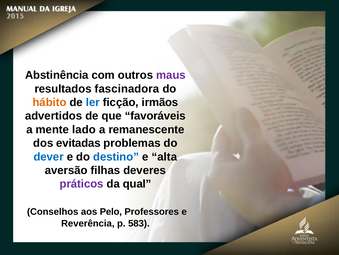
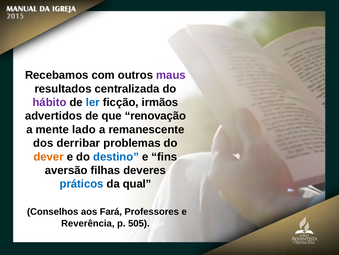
Abstinência: Abstinência -> Recebamos
fascinadora: fascinadora -> centralizada
hábito colour: orange -> purple
favoráveis: favoráveis -> renovação
evitadas: evitadas -> derribar
dever colour: blue -> orange
alta: alta -> fins
práticos colour: purple -> blue
Pelo: Pelo -> Fará
583: 583 -> 505
